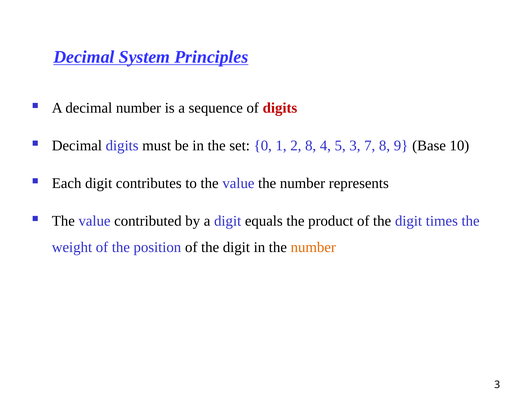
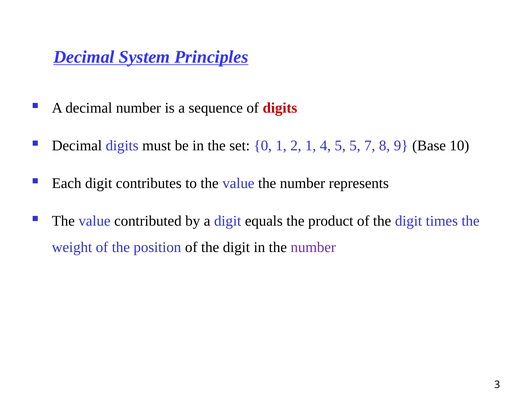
2 8: 8 -> 1
5 3: 3 -> 5
number at (313, 247) colour: orange -> purple
